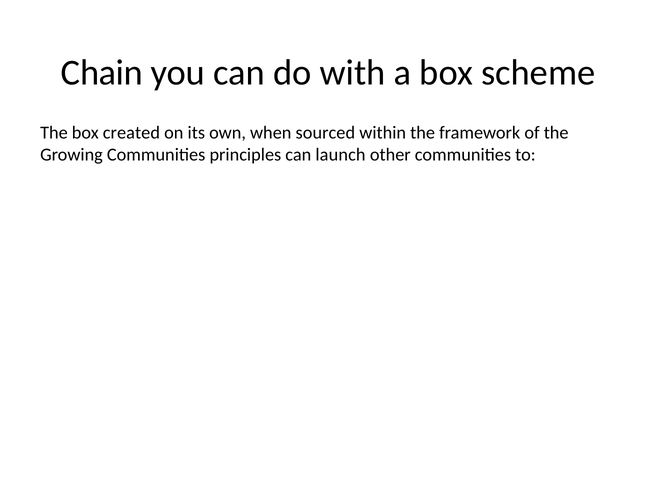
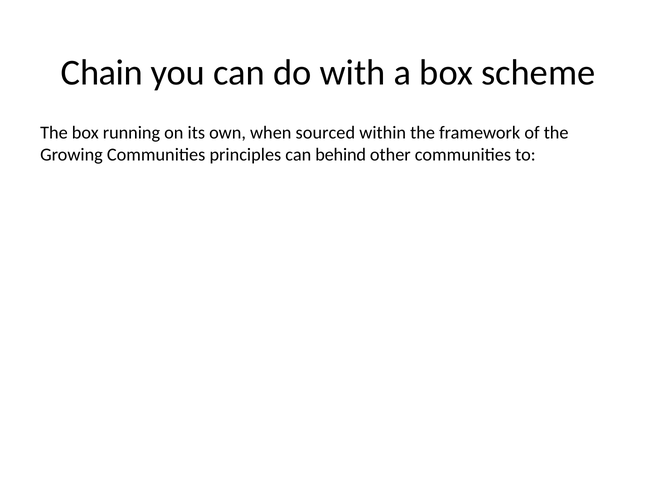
created: created -> running
launch: launch -> behind
